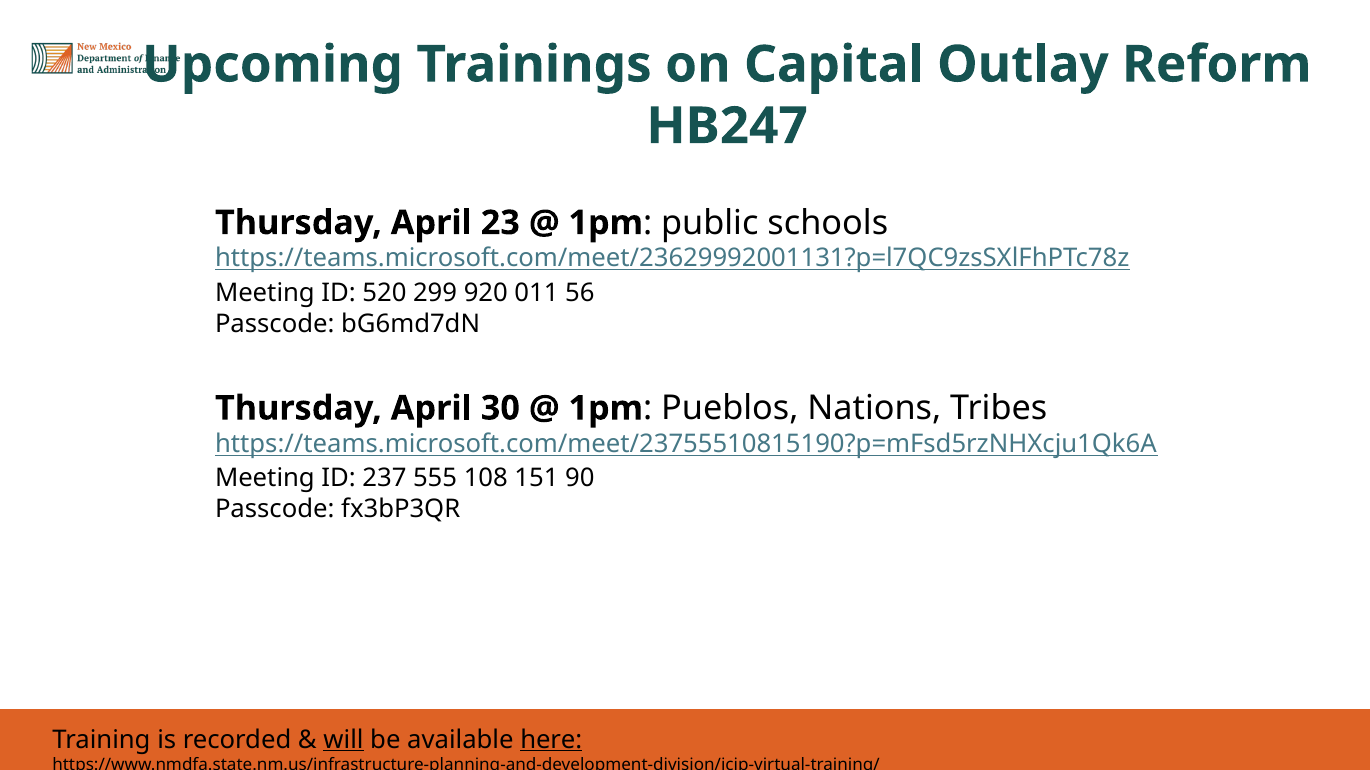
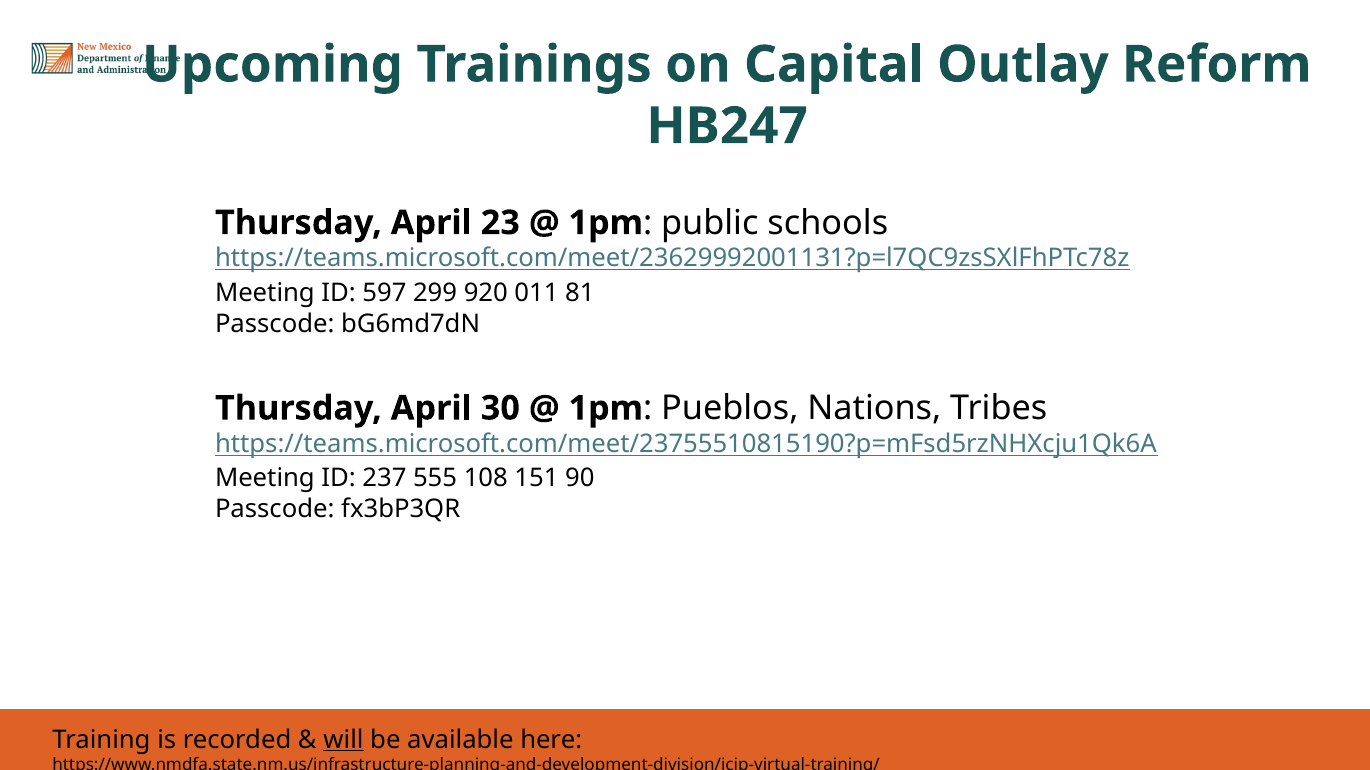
520: 520 -> 597
56: 56 -> 81
here underline: present -> none
